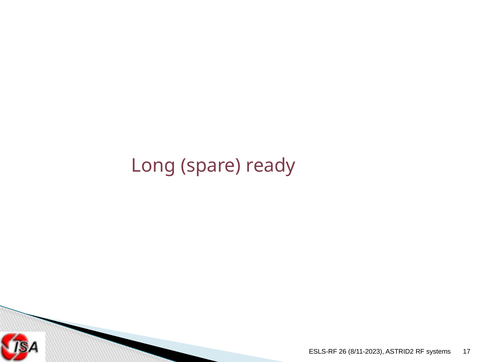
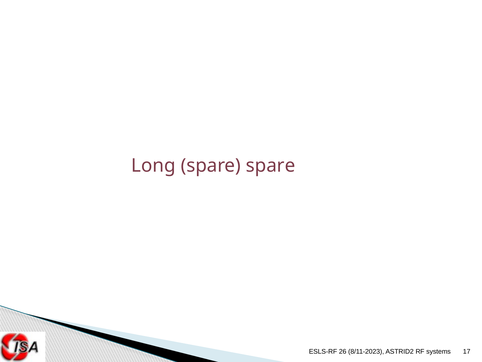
spare ready: ready -> spare
